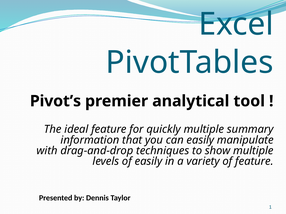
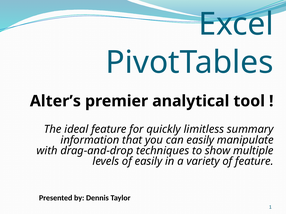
Pivot’s: Pivot’s -> Alter’s
quickly multiple: multiple -> limitless
